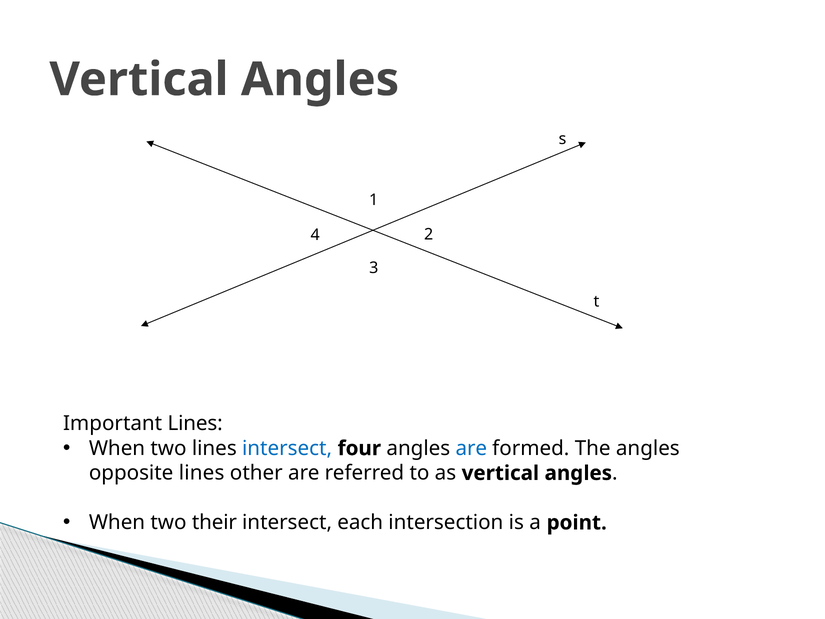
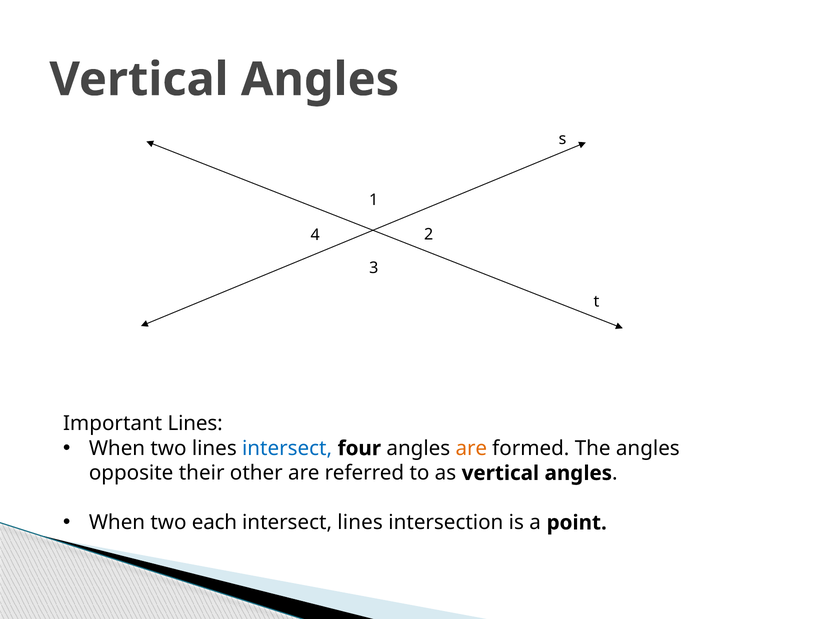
are at (471, 448) colour: blue -> orange
opposite lines: lines -> their
their: their -> each
intersect each: each -> lines
